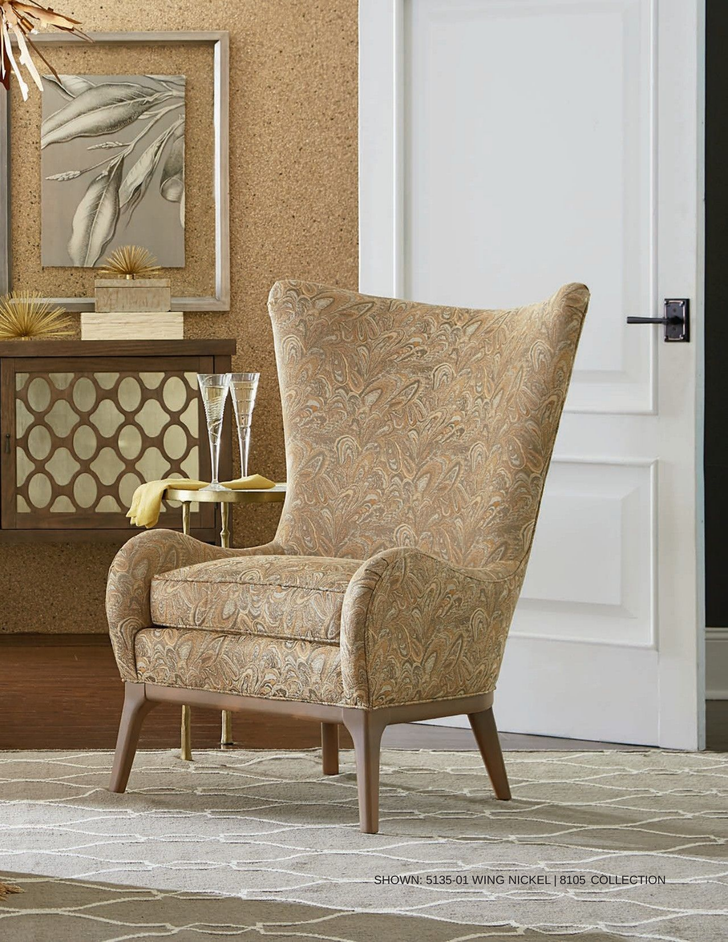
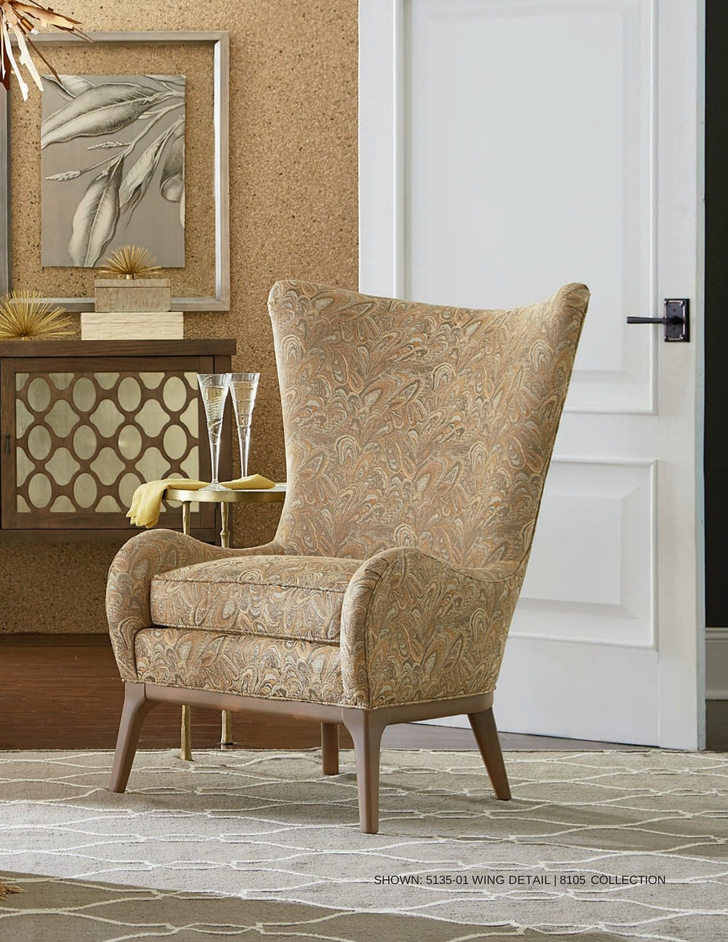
NICKEL: NICKEL -> DETAIL
